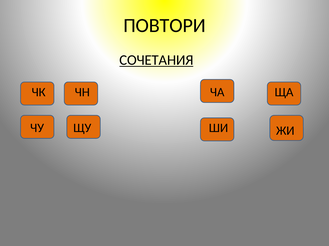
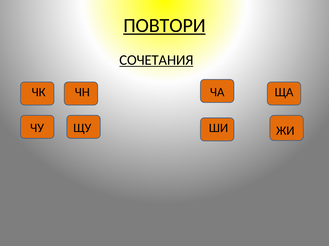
ПОВТОРИ underline: none -> present
